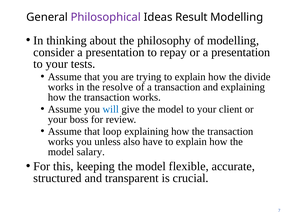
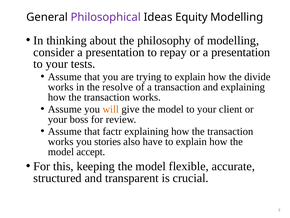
Result: Result -> Equity
will colour: blue -> orange
loop: loop -> factr
unless: unless -> stories
salary: salary -> accept
